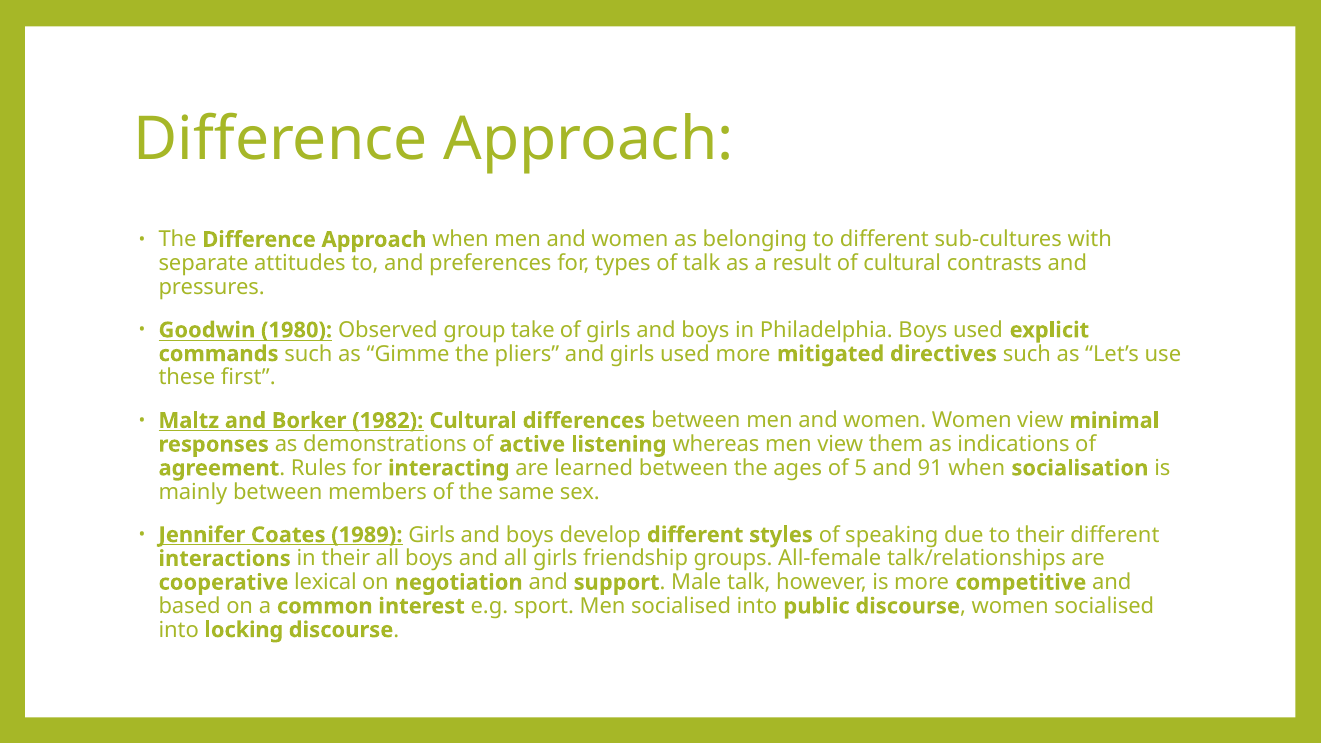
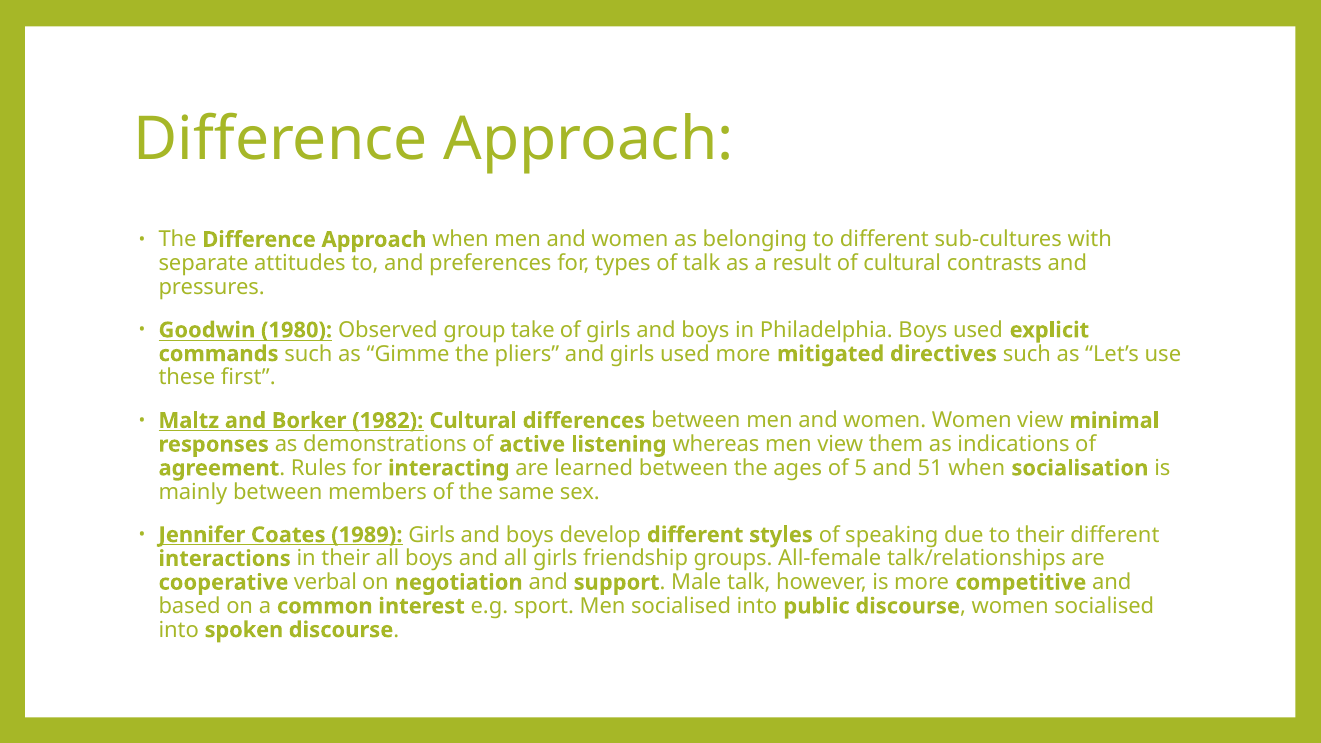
91: 91 -> 51
lexical: lexical -> verbal
locking: locking -> spoken
